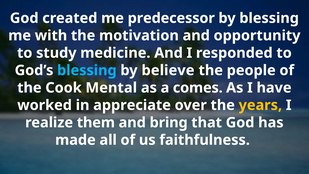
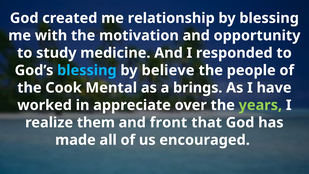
predecessor: predecessor -> relationship
comes: comes -> brings
years colour: yellow -> light green
bring: bring -> front
faithfulness: faithfulness -> encouraged
